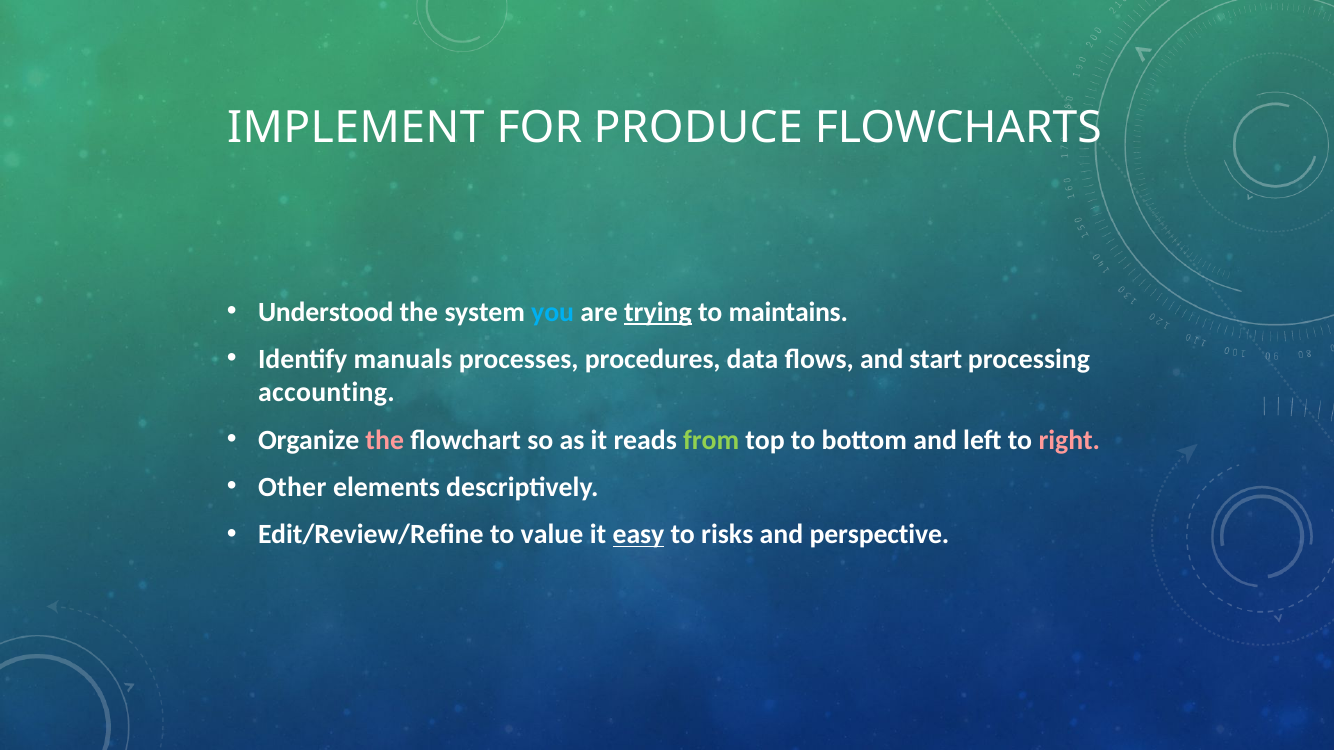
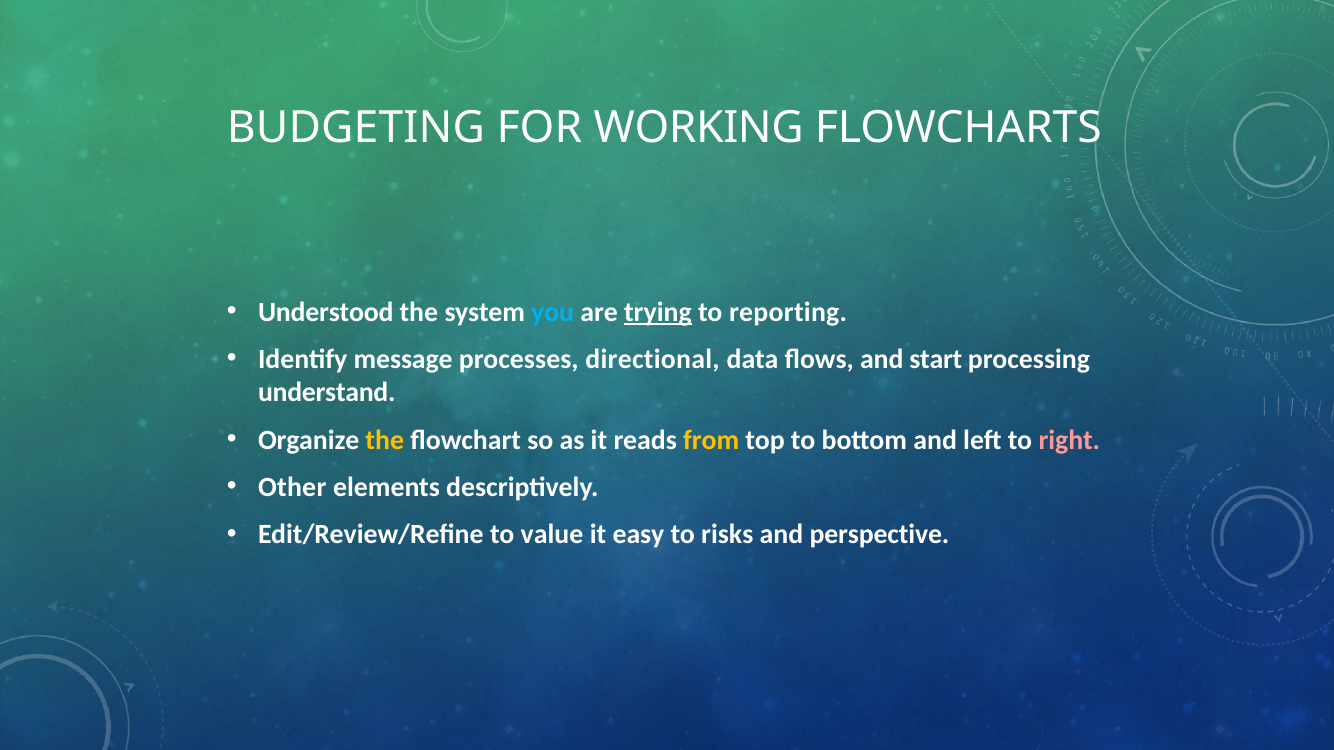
IMPLEMENT: IMPLEMENT -> BUDGETING
PRODUCE: PRODUCE -> WORKING
maintains: maintains -> reporting
manuals: manuals -> message
procedures: procedures -> directional
accounting: accounting -> understand
the at (385, 440) colour: pink -> yellow
from colour: light green -> yellow
easy underline: present -> none
